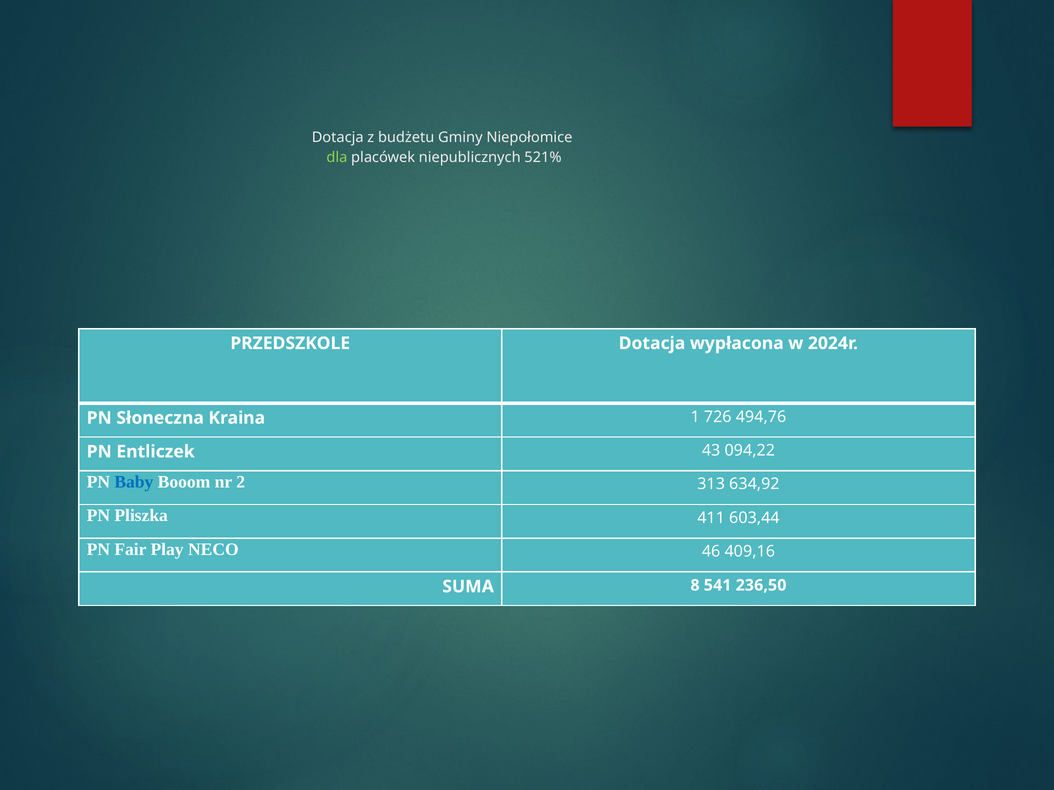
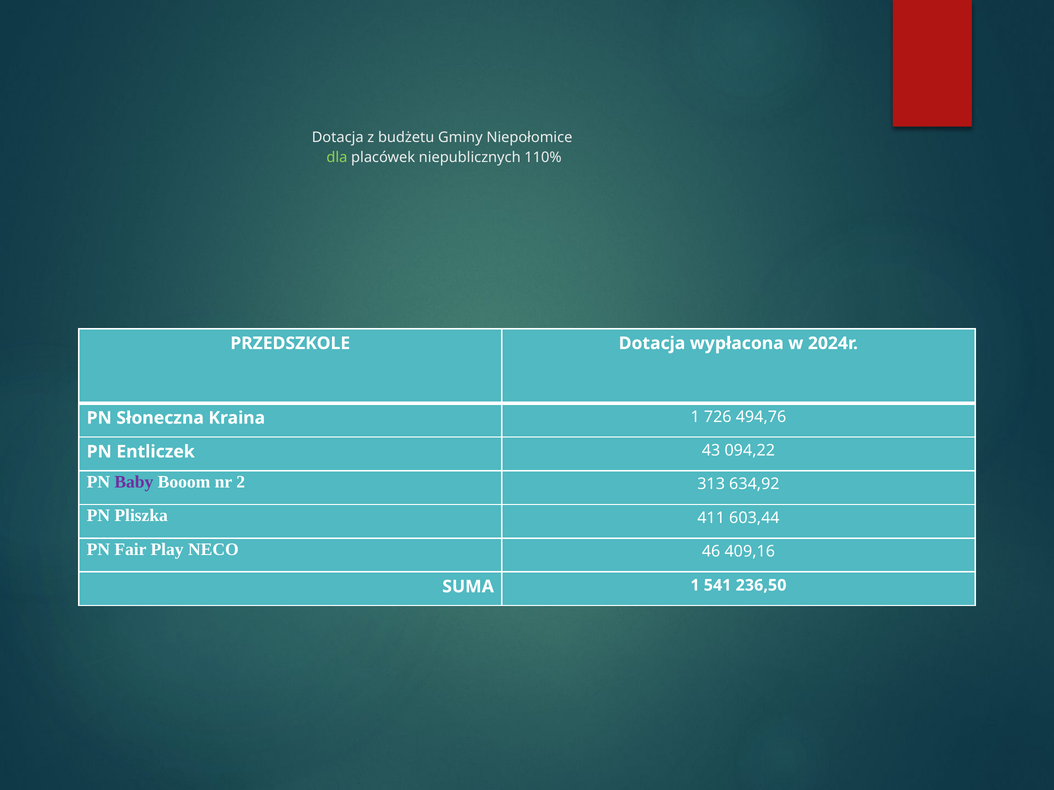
521%: 521% -> 110%
Baby colour: blue -> purple
SUMA 8: 8 -> 1
